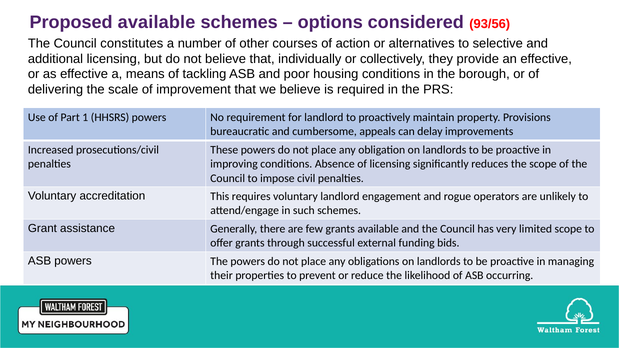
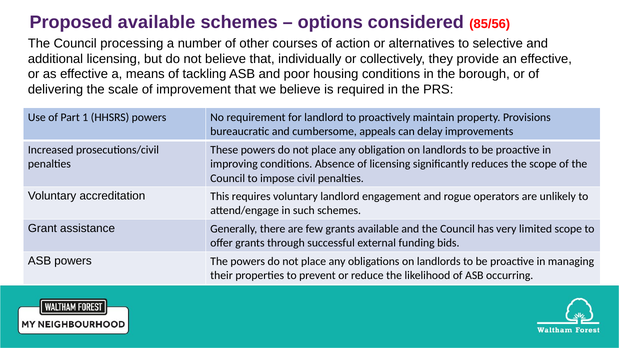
93/56: 93/56 -> 85/56
constitutes: constitutes -> processing
